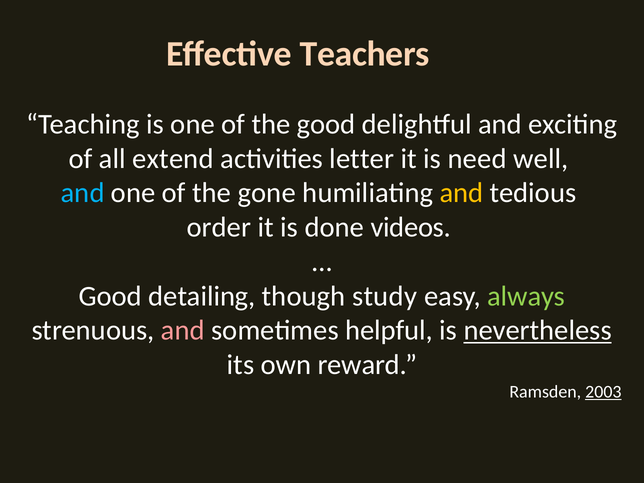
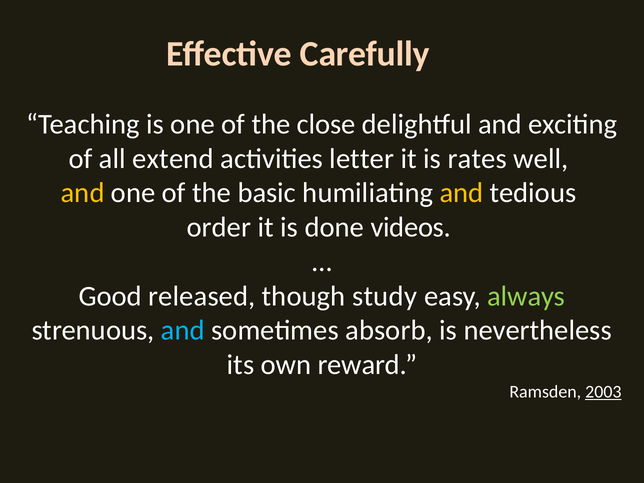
Teachers: Teachers -> Carefully
the good: good -> close
need: need -> rates
and at (83, 193) colour: light blue -> yellow
gone: gone -> basic
detailing: detailing -> released
and at (183, 330) colour: pink -> light blue
helpful: helpful -> absorb
nevertheless underline: present -> none
